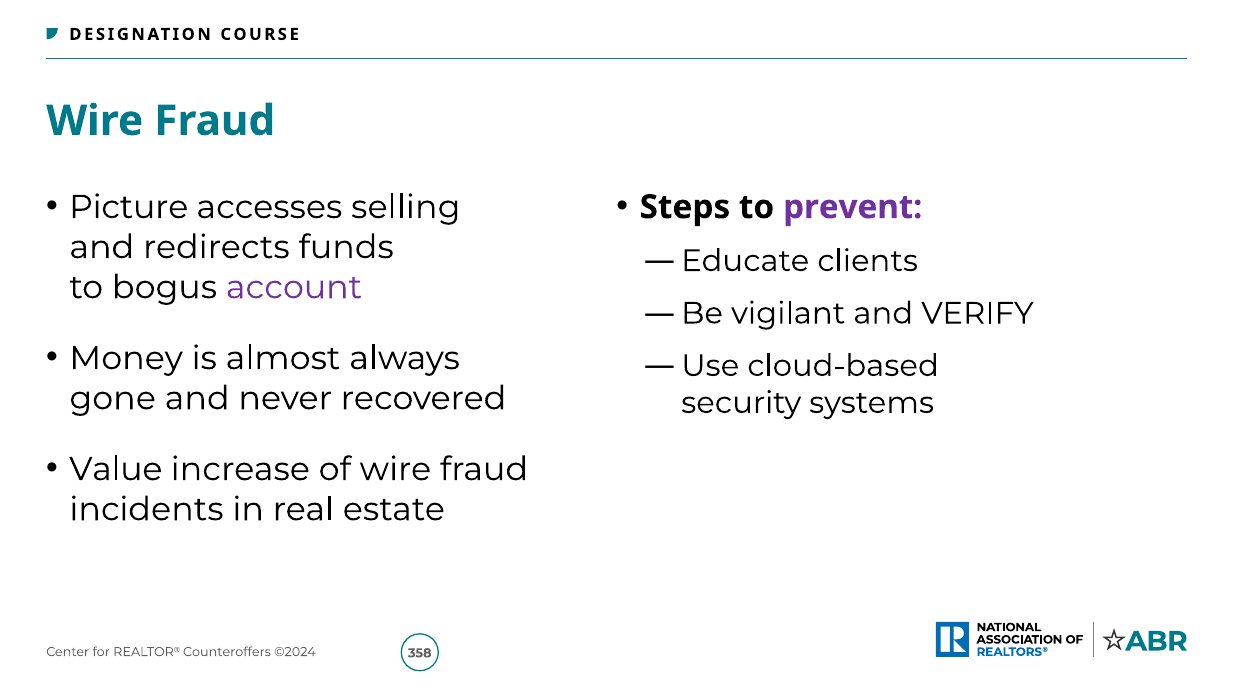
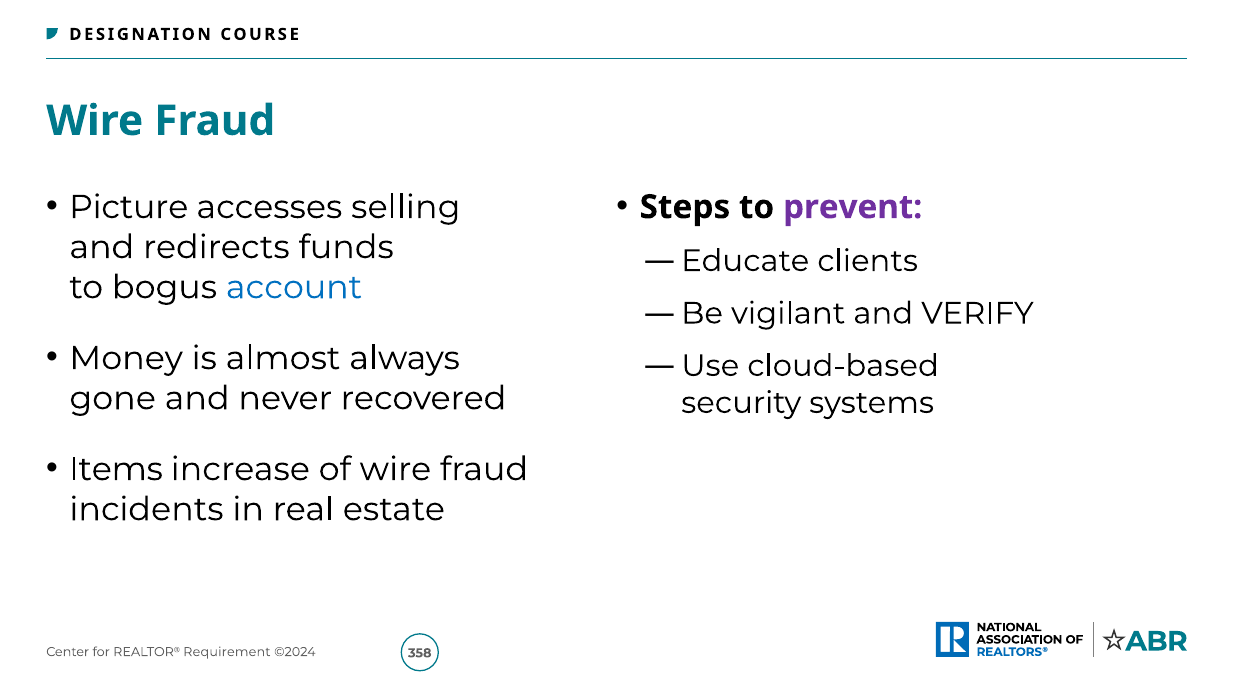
account colour: purple -> blue
Value: Value -> Items
Counteroffers: Counteroffers -> Requirement
